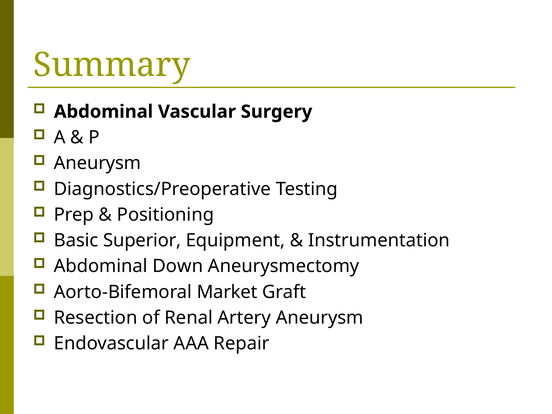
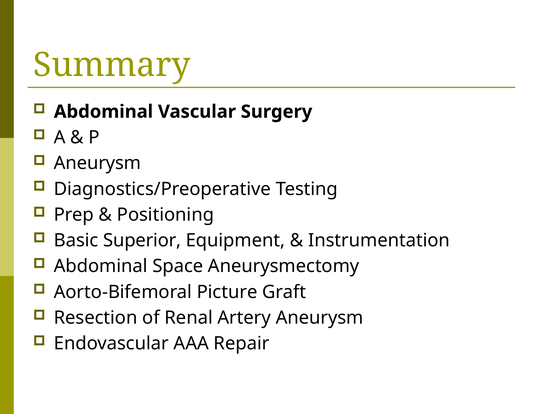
Down: Down -> Space
Market: Market -> Picture
